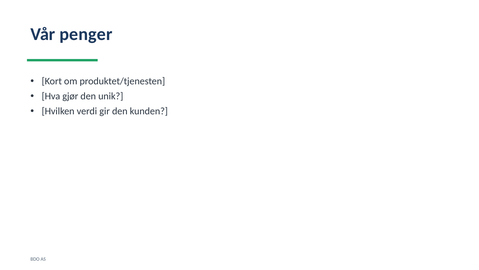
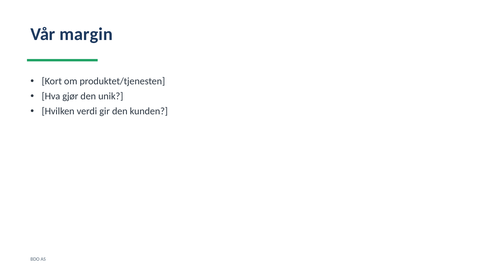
penger: penger -> margin
